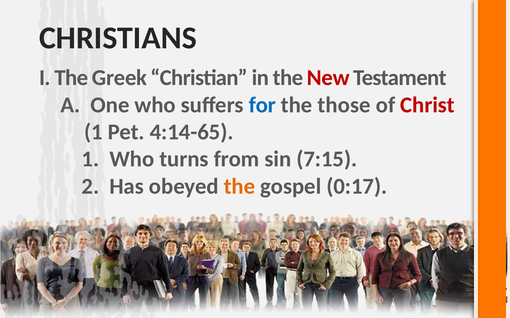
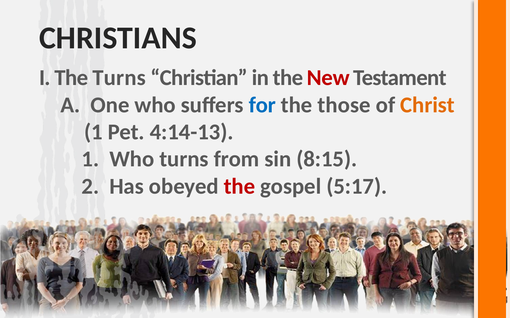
The Greek: Greek -> Turns
Christ colour: red -> orange
4:14-65: 4:14-65 -> 4:14-13
7:15: 7:15 -> 8:15
the at (239, 187) colour: orange -> red
0:17: 0:17 -> 5:17
